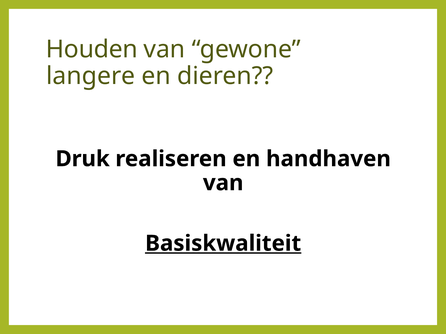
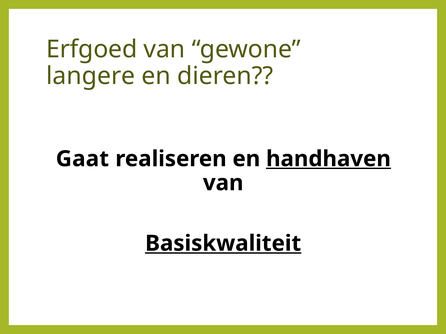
Houden: Houden -> Erfgoed
Druk: Druk -> Gaat
handhaven underline: none -> present
